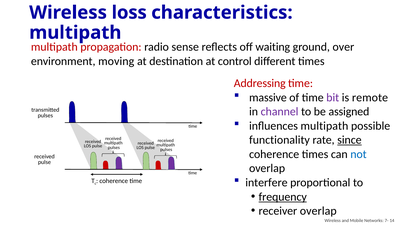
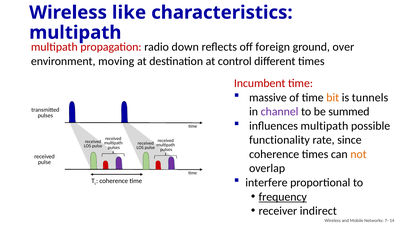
loss: loss -> like
sense: sense -> down
waiting: waiting -> foreign
Addressing: Addressing -> Incumbent
bit colour: purple -> orange
remote: remote -> tunnels
assigned: assigned -> summed
since underline: present -> none
not colour: blue -> orange
receiver overlap: overlap -> indirect
